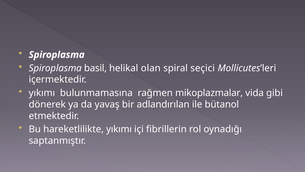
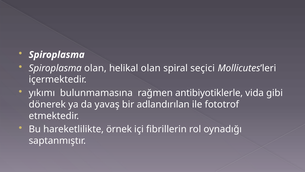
Spiroplasma basil: basil -> olan
mikoplazmalar: mikoplazmalar -> antibiyotiklerle
bütanol: bütanol -> fototrof
hareketlilikte yıkımı: yıkımı -> örnek
